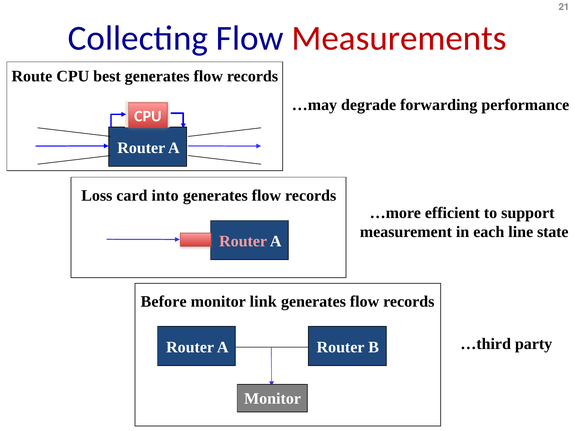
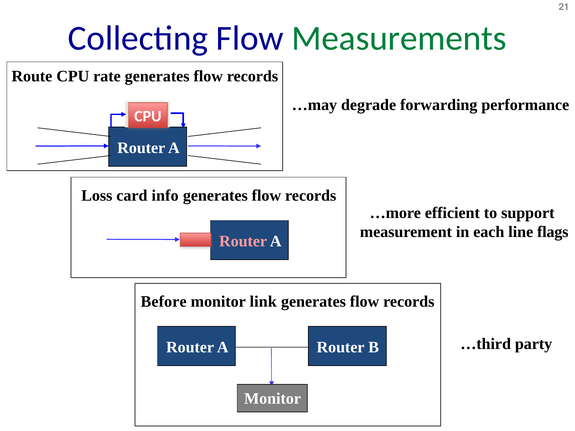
Measurements colour: red -> green
best: best -> rate
into: into -> info
state: state -> flags
